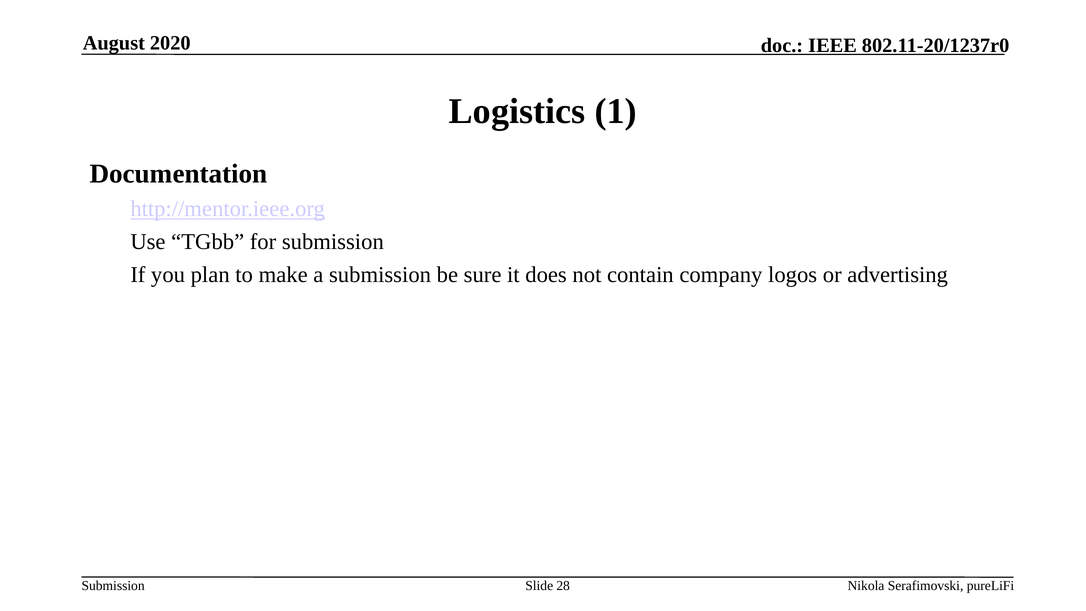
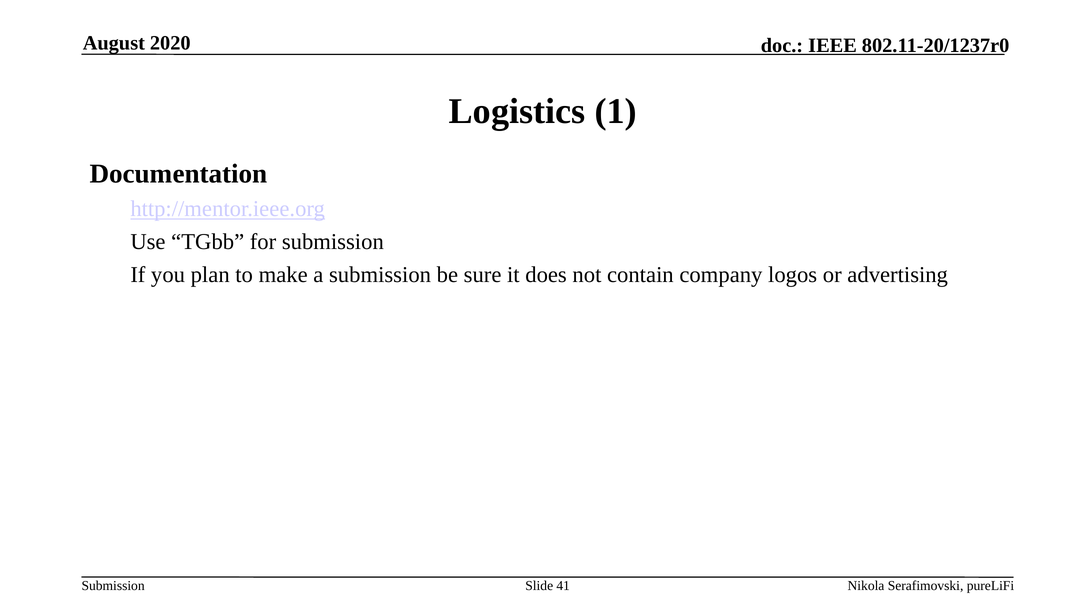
28: 28 -> 41
